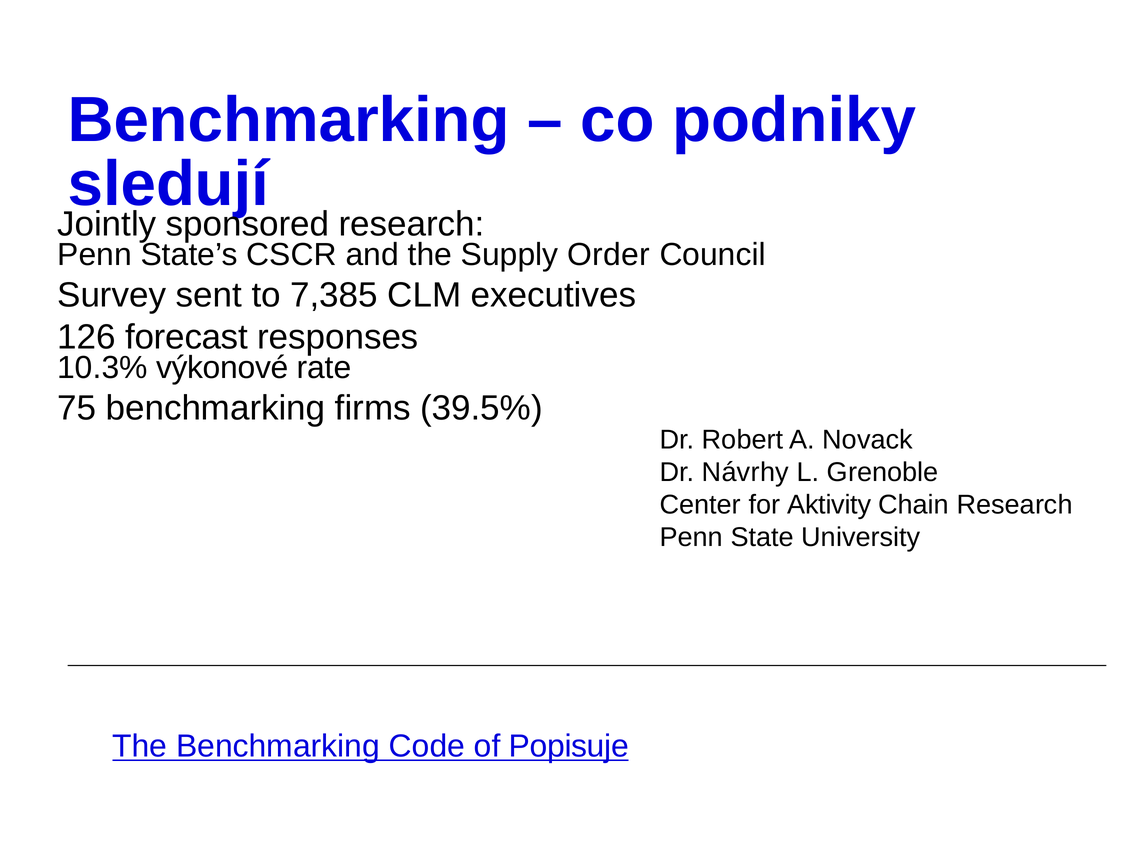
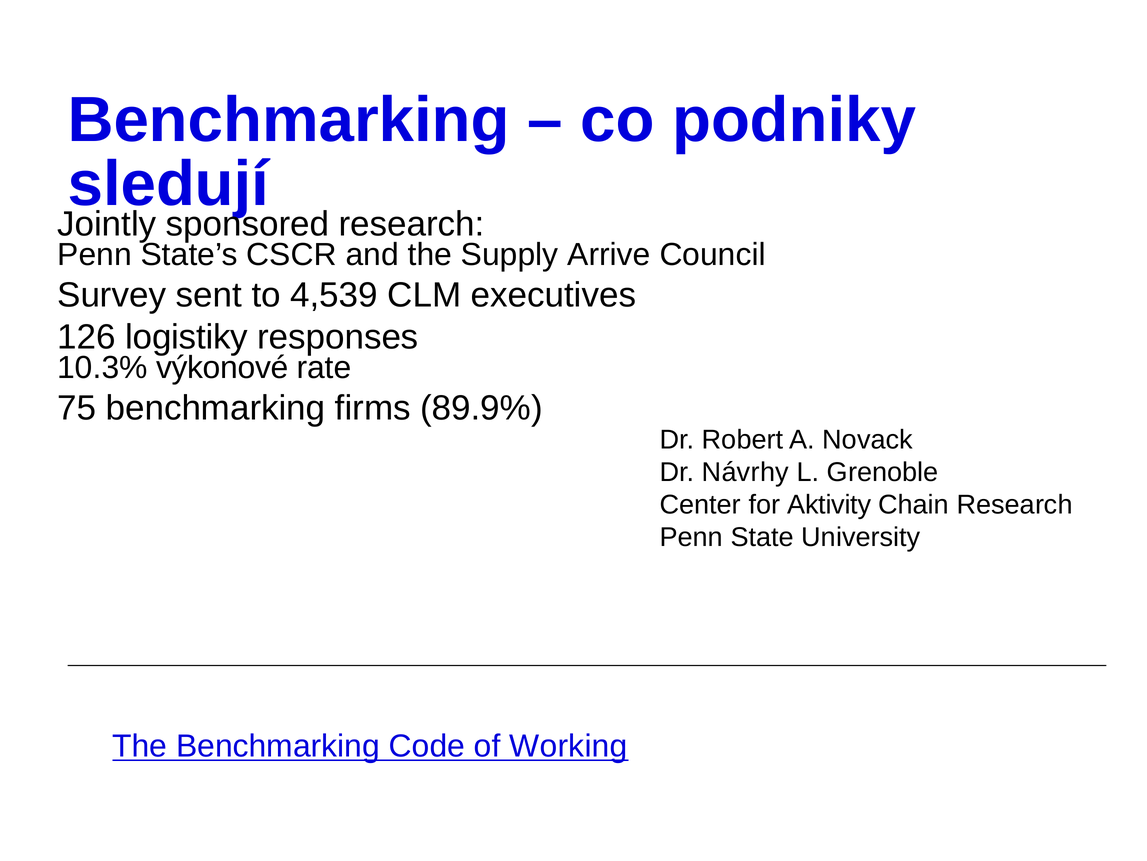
Order: Order -> Arrive
7,385: 7,385 -> 4,539
forecast: forecast -> logistiky
39.5%: 39.5% -> 89.9%
Popisuje: Popisuje -> Working
